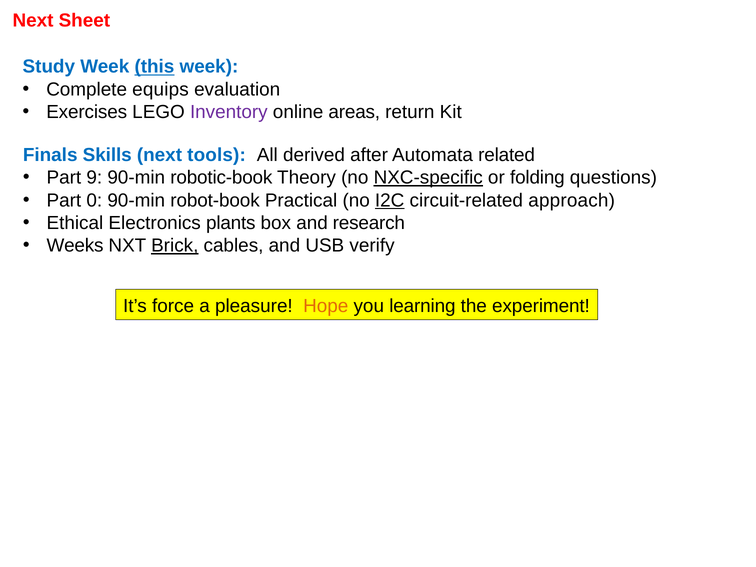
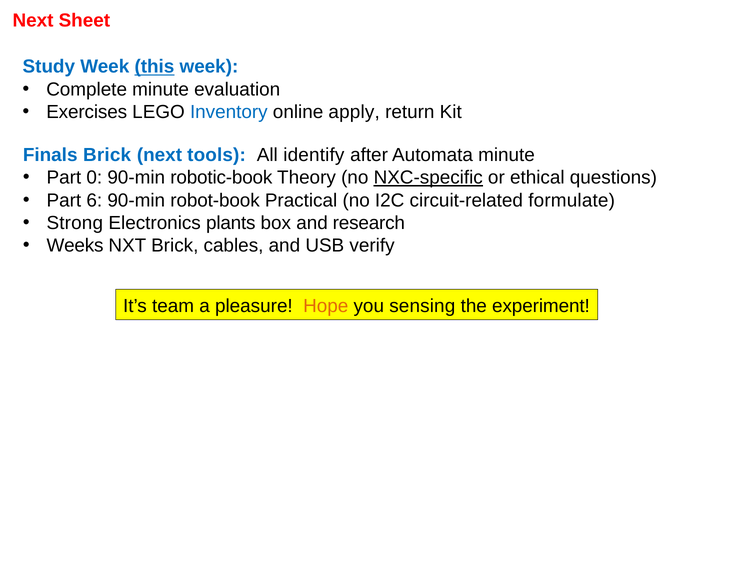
Complete equips: equips -> minute
Inventory colour: purple -> blue
areas: areas -> apply
Finals Skills: Skills -> Brick
derived: derived -> identify
Automata related: related -> minute
9: 9 -> 0
folding: folding -> ethical
0: 0 -> 6
I2C underline: present -> none
approach: approach -> formulate
Ethical: Ethical -> Strong
Brick at (175, 246) underline: present -> none
force: force -> team
learning: learning -> sensing
